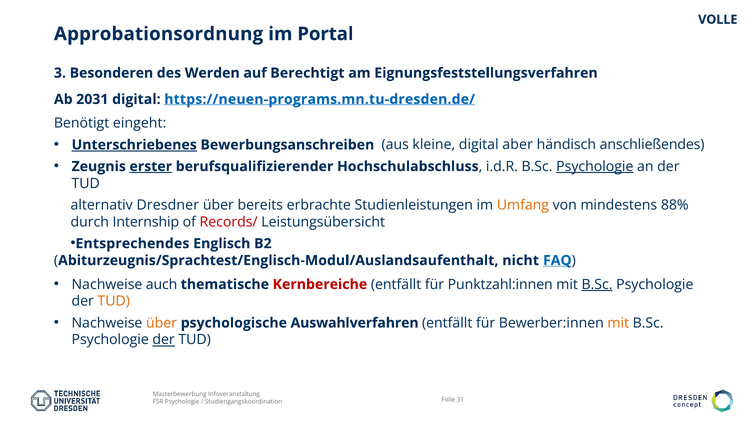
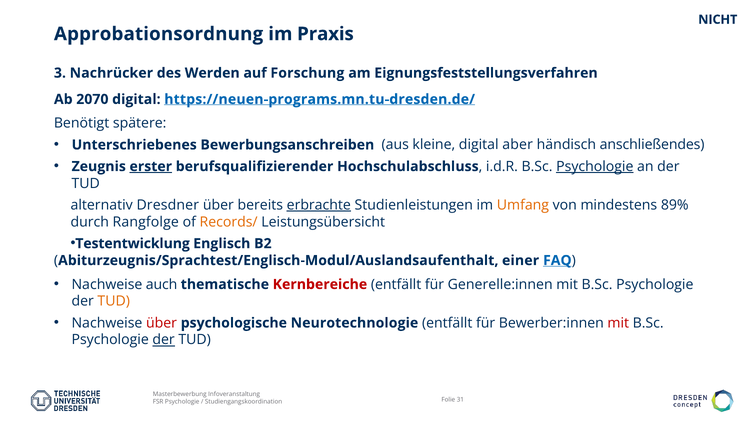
VOLLE: VOLLE -> NICHT
Portal: Portal -> Praxis
Besonderen: Besonderen -> Nachrücker
Berechtigt: Berechtigt -> Forschung
2031: 2031 -> 2070
eingeht: eingeht -> spätere
Unterschriebenes underline: present -> none
erbrachte underline: none -> present
88%: 88% -> 89%
Internship: Internship -> Rangfolge
Records/ colour: red -> orange
Entsprechendes: Entsprechendes -> Testentwicklung
nicht: nicht -> einer
Punktzahl:innen: Punktzahl:innen -> Generelle:innen
B.Sc at (597, 284) underline: present -> none
über at (162, 323) colour: orange -> red
Auswahlverfahren: Auswahlverfahren -> Neurotechnologie
mit at (618, 323) colour: orange -> red
